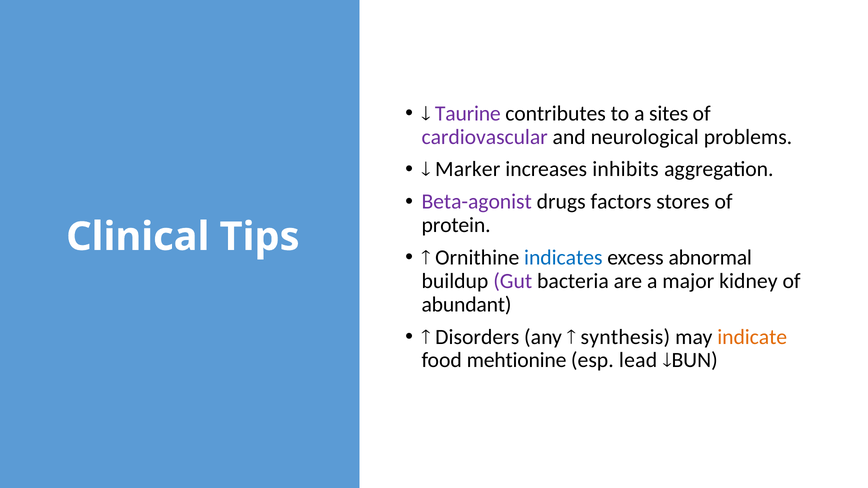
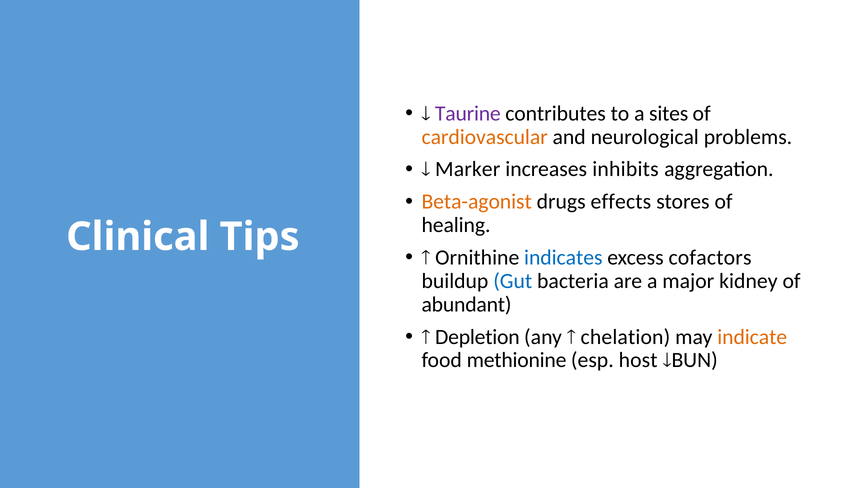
cardiovascular colour: purple -> orange
Beta-agonist colour: purple -> orange
factors: factors -> effects
protein: protein -> healing
abnormal: abnormal -> cofactors
Gut colour: purple -> blue
Disorders: Disorders -> Depletion
synthesis: synthesis -> chelation
mehtionine: mehtionine -> methionine
lead: lead -> host
